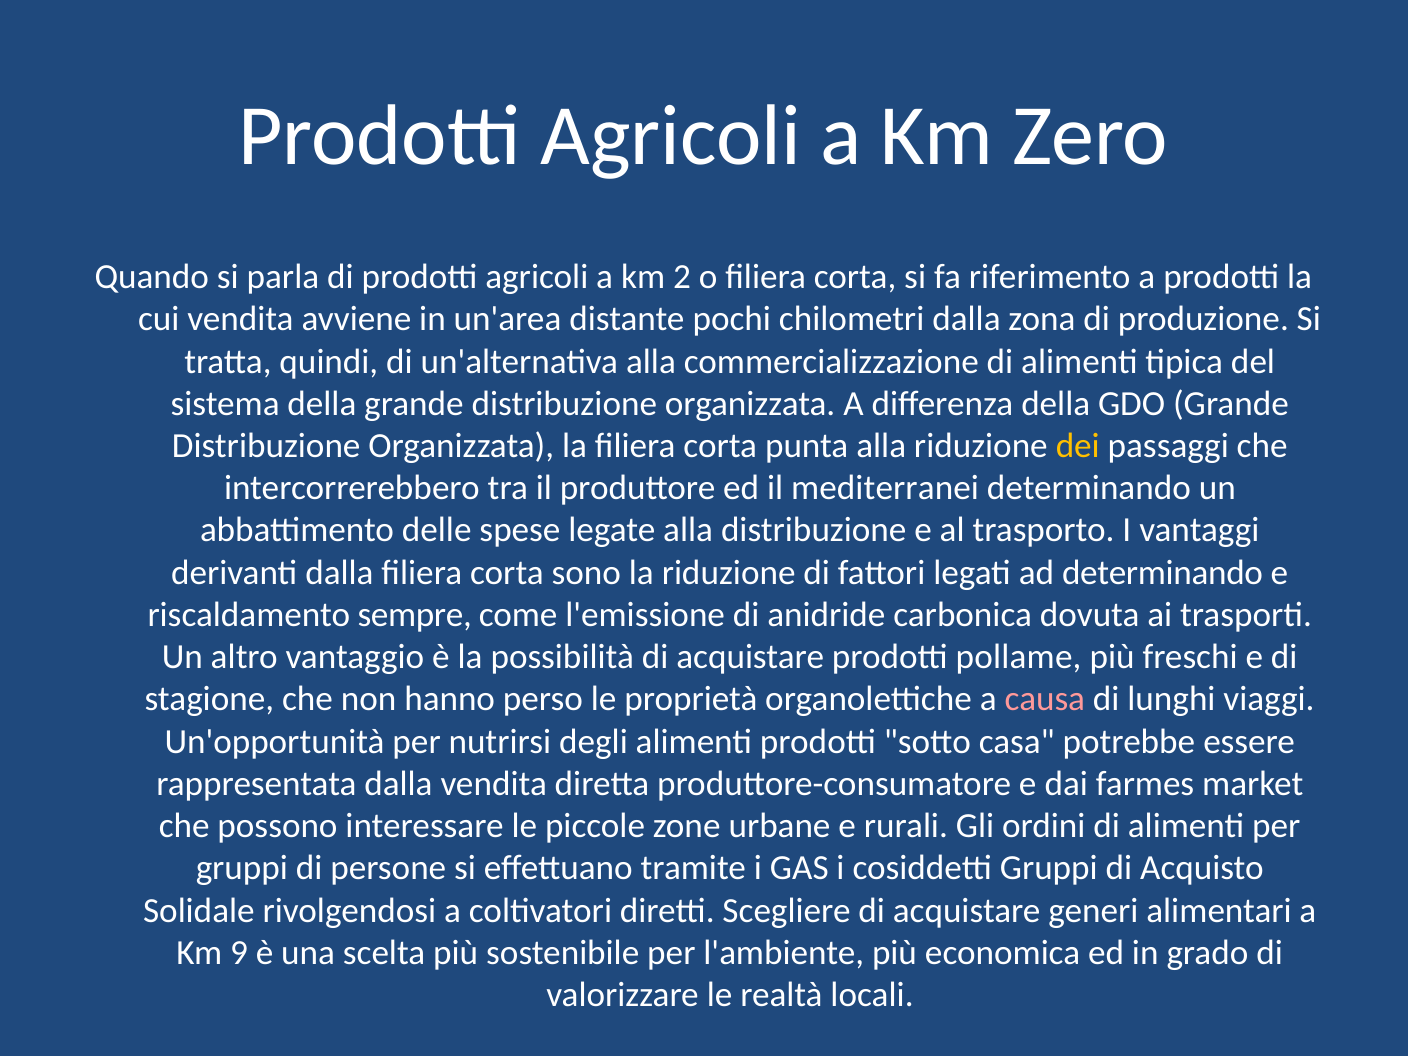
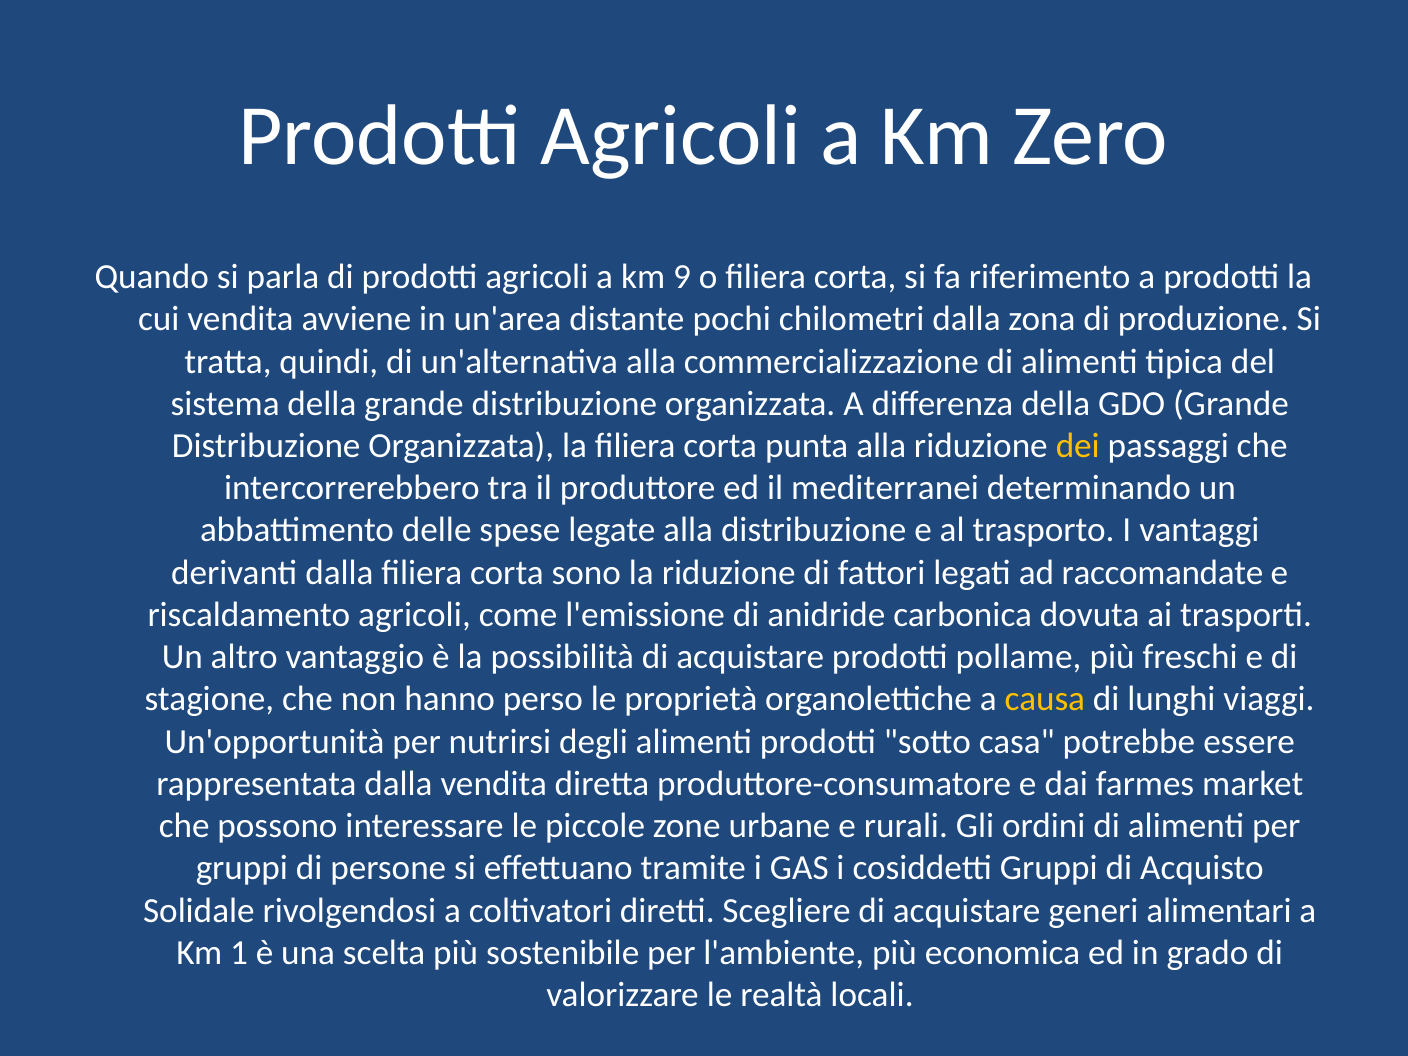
2: 2 -> 9
ad determinando: determinando -> raccomandate
riscaldamento sempre: sempre -> agricoli
causa colour: pink -> yellow
9: 9 -> 1
